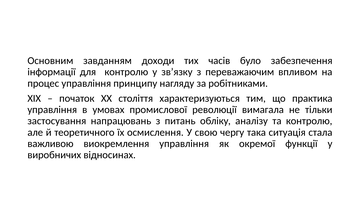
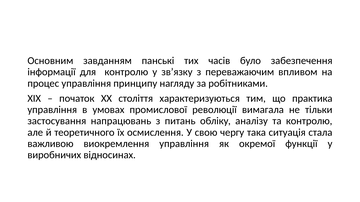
доходи: доходи -> панські
